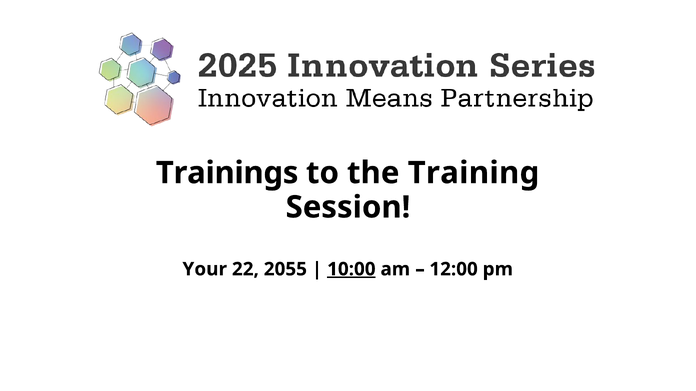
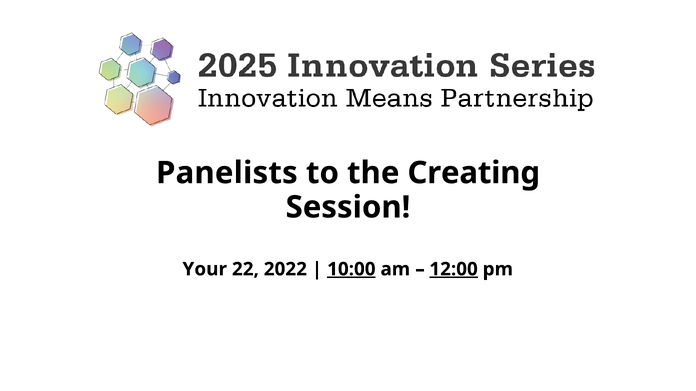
Trainings: Trainings -> Panelists
Training: Training -> Creating
2055: 2055 -> 2022
12:00 underline: none -> present
